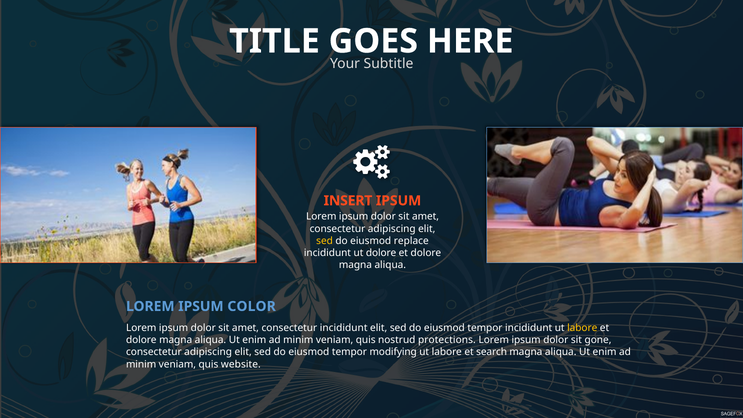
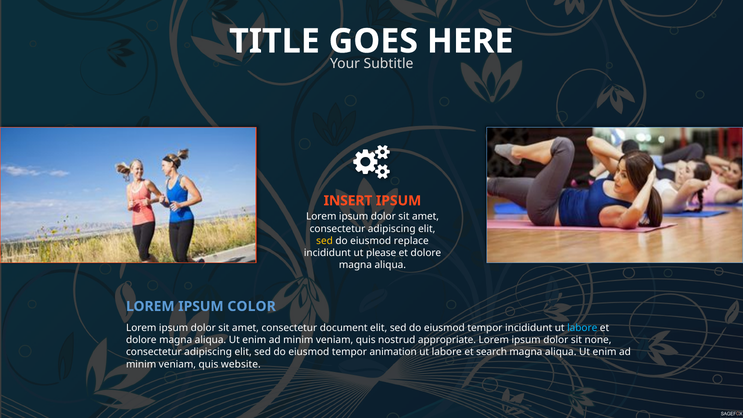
ut dolore: dolore -> please
consectetur incididunt: incididunt -> document
labore at (582, 328) colour: yellow -> light blue
protections: protections -> appropriate
gone: gone -> none
modifying: modifying -> animation
